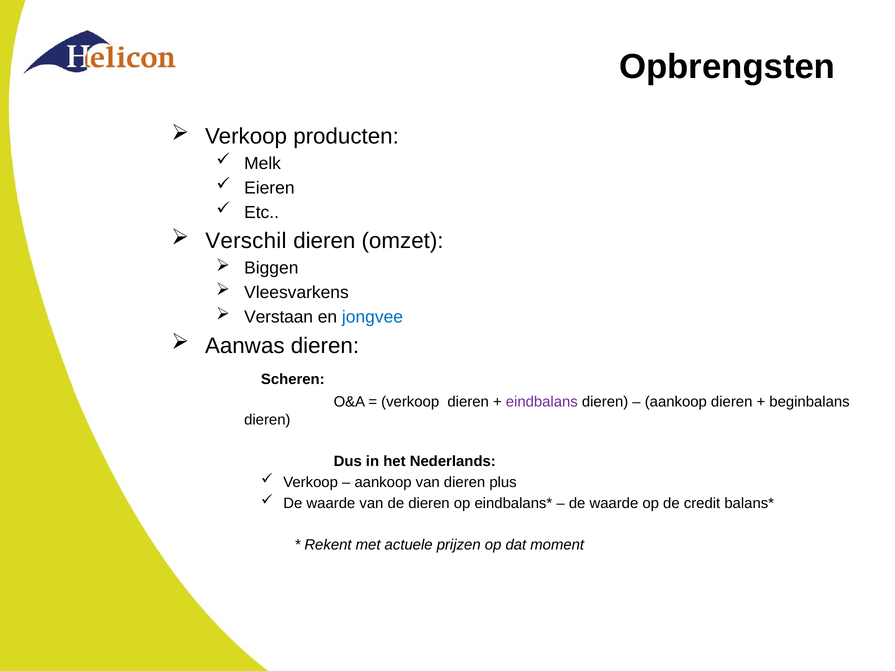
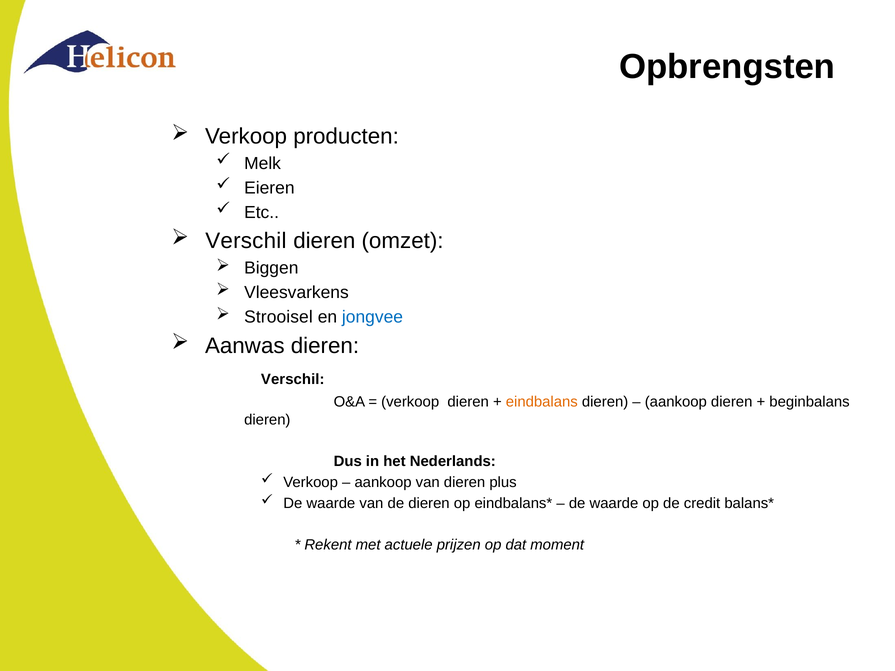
Verstaan: Verstaan -> Strooisel
Scheren at (293, 380): Scheren -> Verschil
eindbalans colour: purple -> orange
